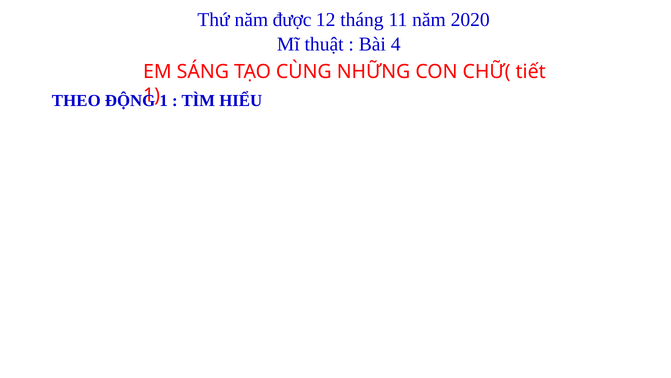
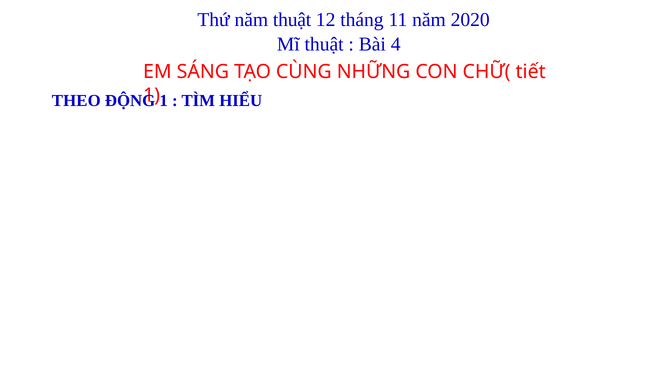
năm được: được -> thuật
